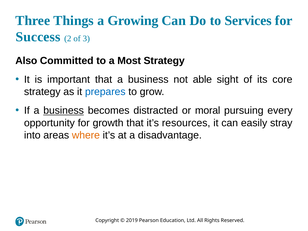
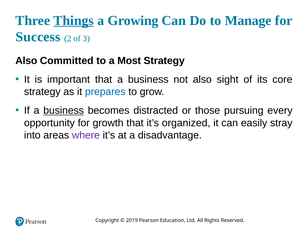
Things underline: none -> present
Services: Services -> Manage
not able: able -> also
moral: moral -> those
resources: resources -> organized
where colour: orange -> purple
